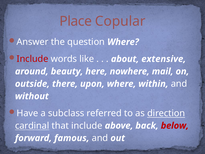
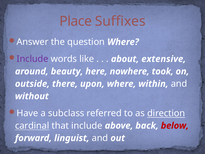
Copular: Copular -> Suffixes
Include at (32, 59) colour: red -> purple
mail: mail -> took
famous: famous -> linguist
